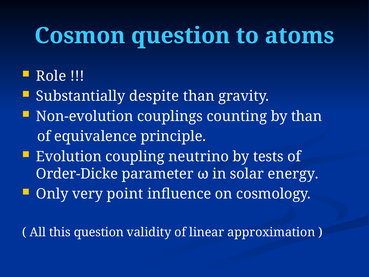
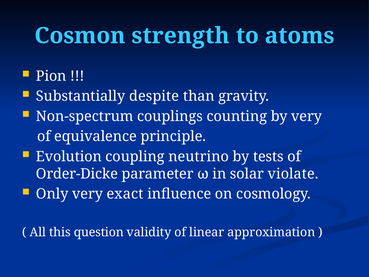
Cosmon question: question -> strength
Role: Role -> Pion
Non-evolution: Non-evolution -> Non-spectrum
by than: than -> very
energy: energy -> violate
point: point -> exact
